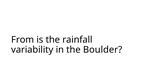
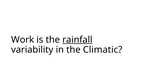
From: From -> Work
rainfall underline: none -> present
Boulder: Boulder -> Climatic
